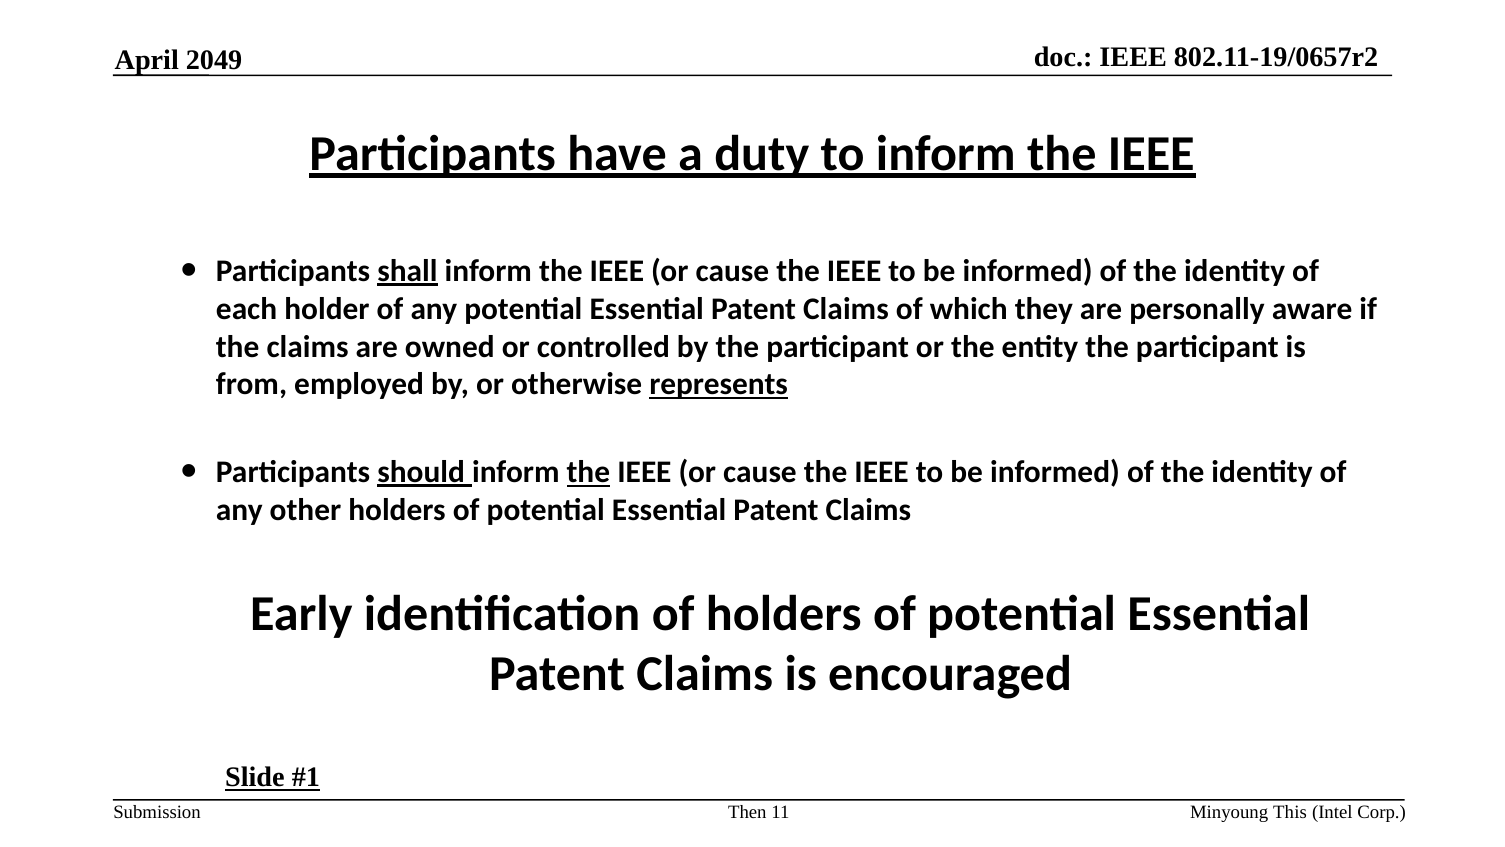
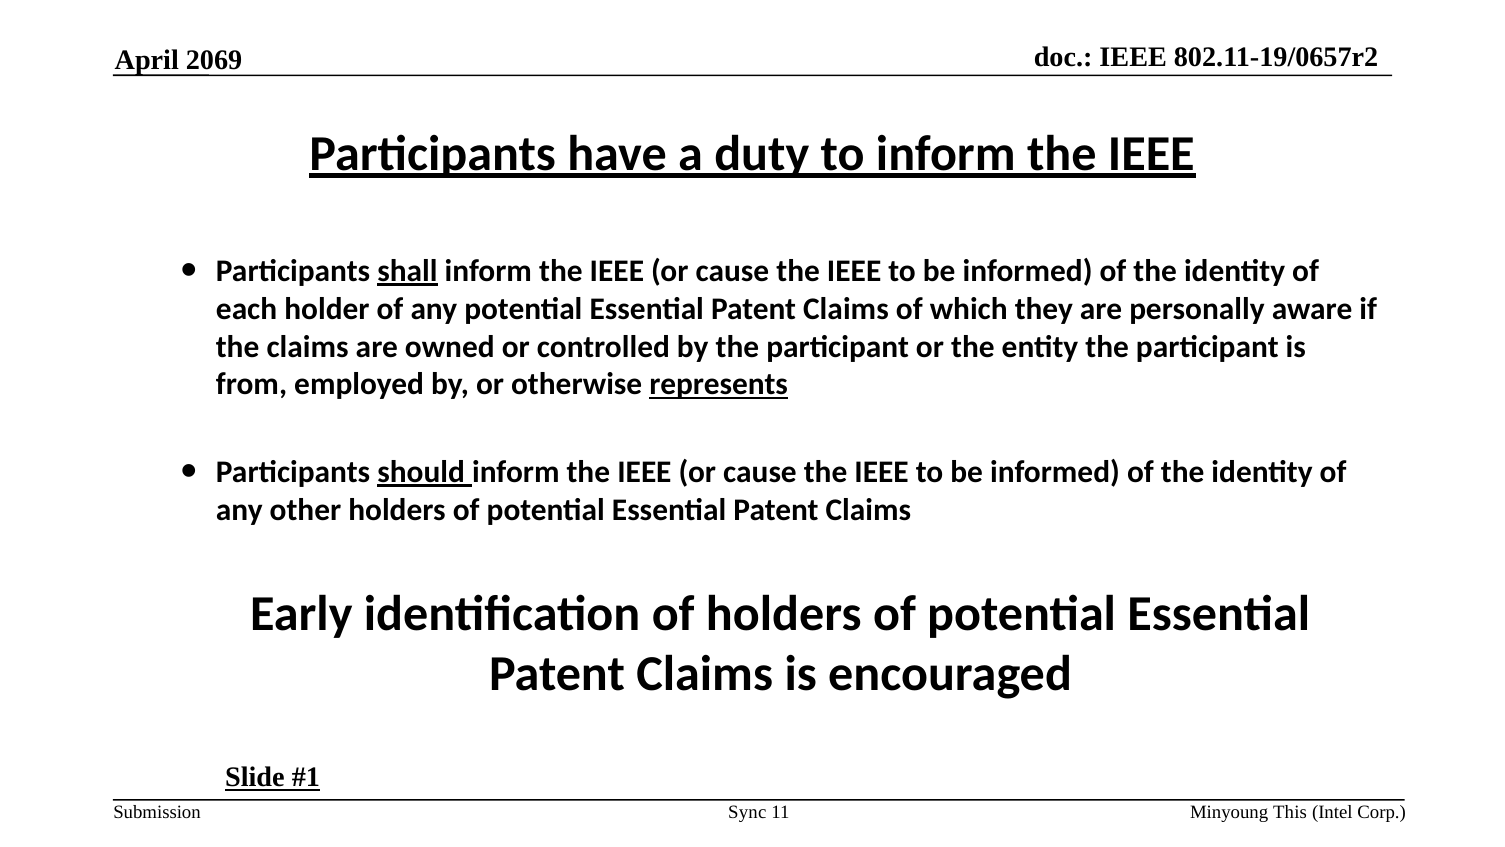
2049: 2049 -> 2069
the at (588, 472) underline: present -> none
Then: Then -> Sync
